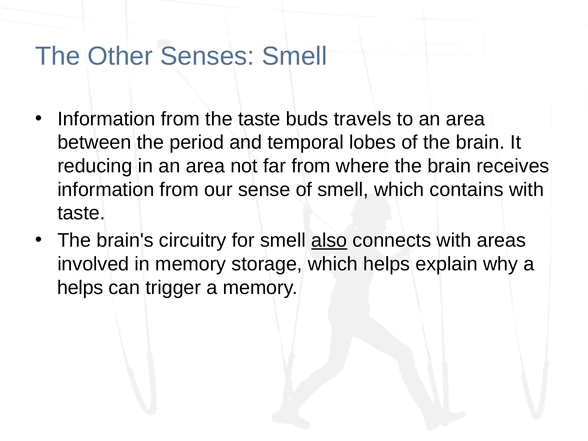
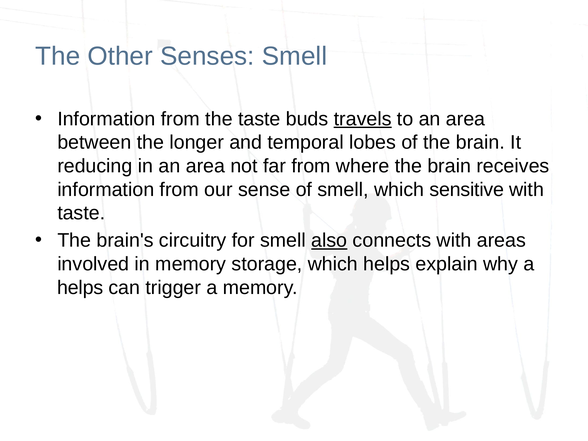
travels underline: none -> present
period: period -> longer
contains: contains -> sensitive
